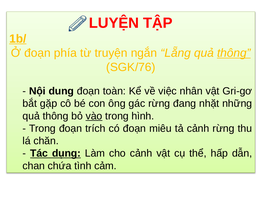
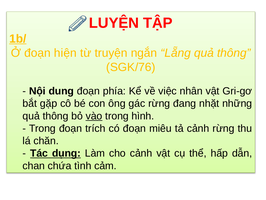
phía: phía -> hiện
thông at (234, 53) underline: present -> none
toàn: toàn -> phía
